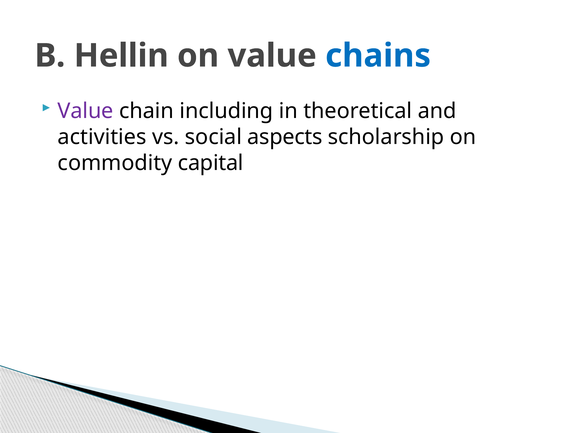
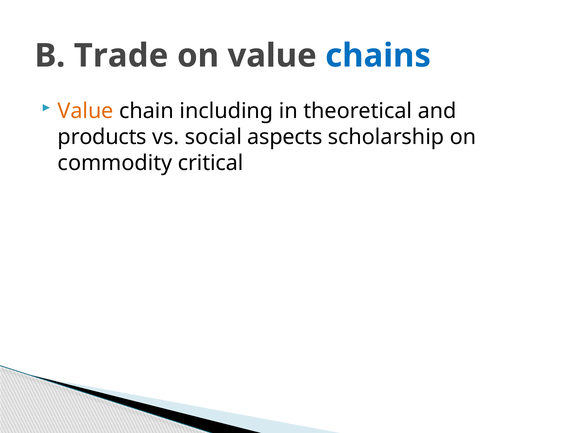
Hellin: Hellin -> Trade
Value at (86, 111) colour: purple -> orange
activities: activities -> products
capital: capital -> critical
